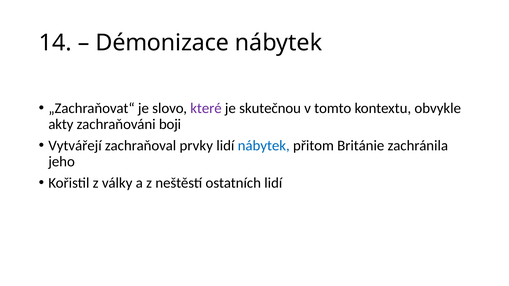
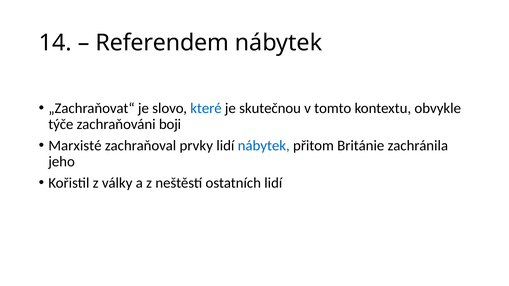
Démonizace: Démonizace -> Referendem
které colour: purple -> blue
akty: akty -> týče
Vytvářejí: Vytvářejí -> Marxisté
